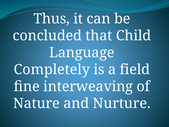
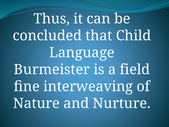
Completely: Completely -> Burmeister
